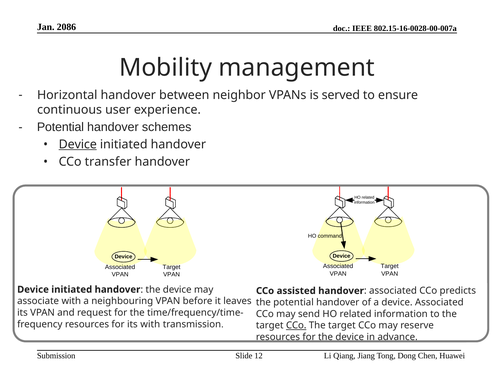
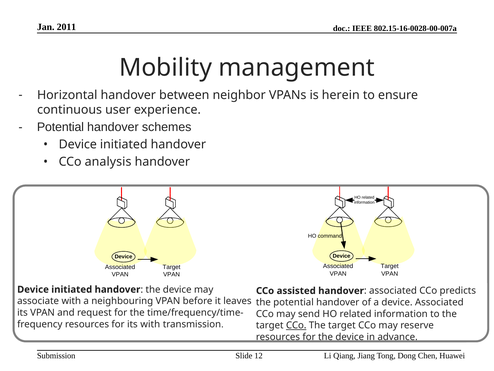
2086: 2086 -> 2011
served: served -> herein
Device at (78, 144) underline: present -> none
transfer: transfer -> analysis
